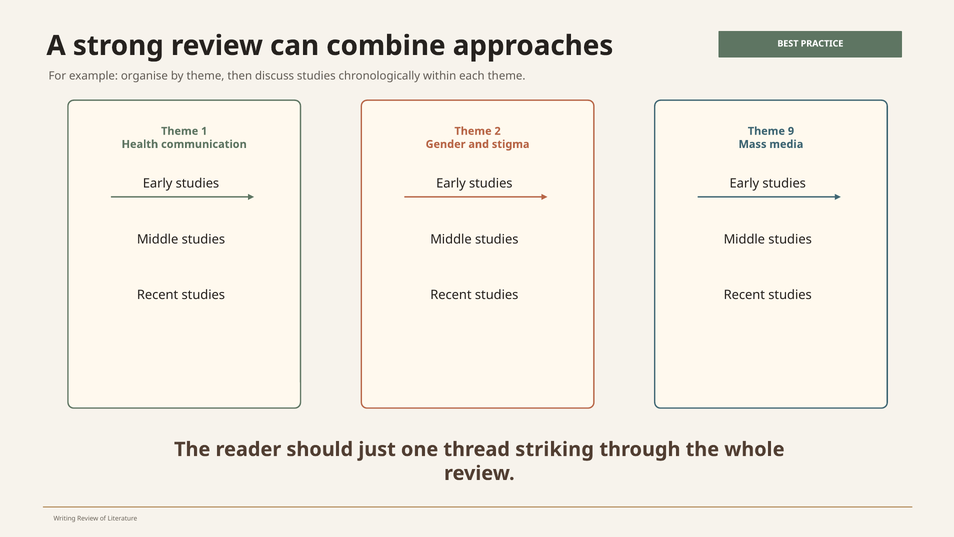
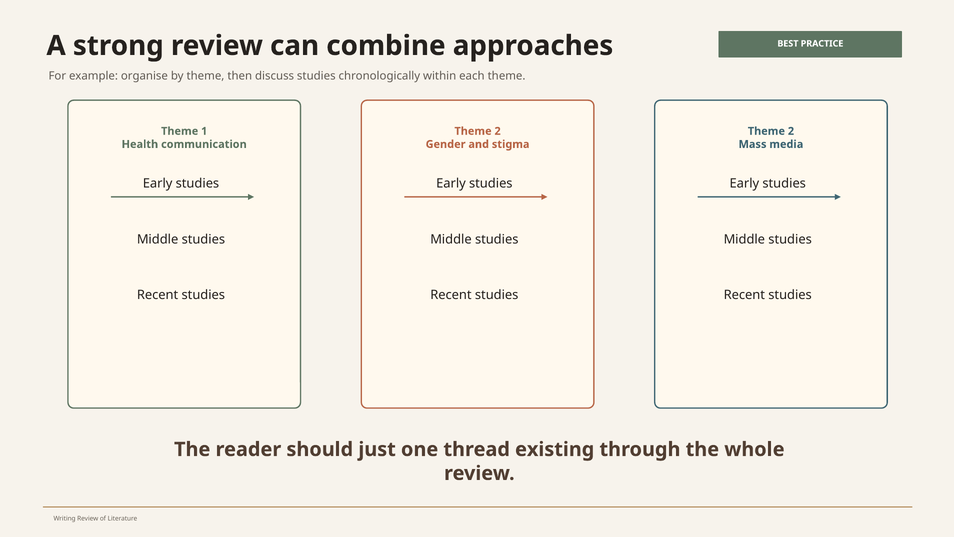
9 at (791, 131): 9 -> 2
striking: striking -> existing
